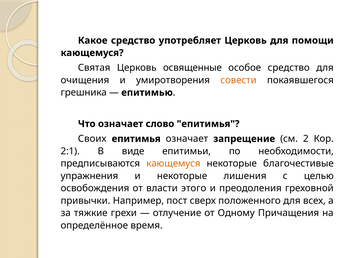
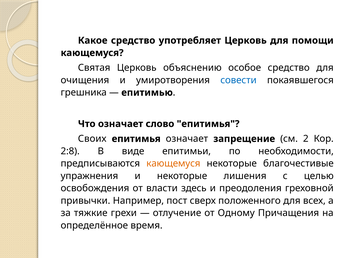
освященные: освященные -> объяснению
совести colour: orange -> blue
2:1: 2:1 -> 2:8
этого: этого -> здесь
